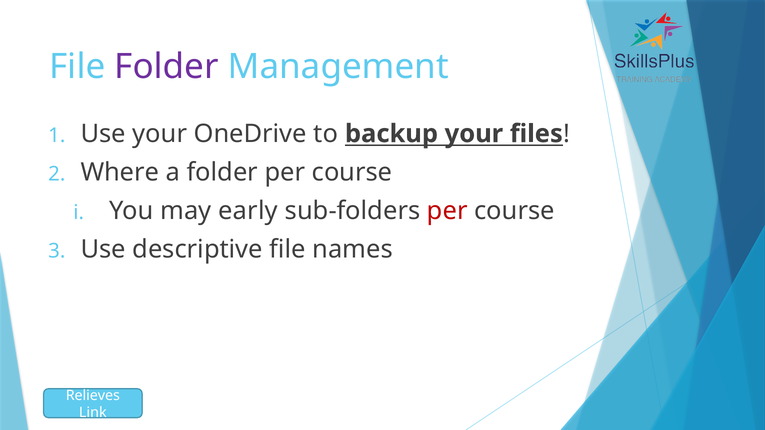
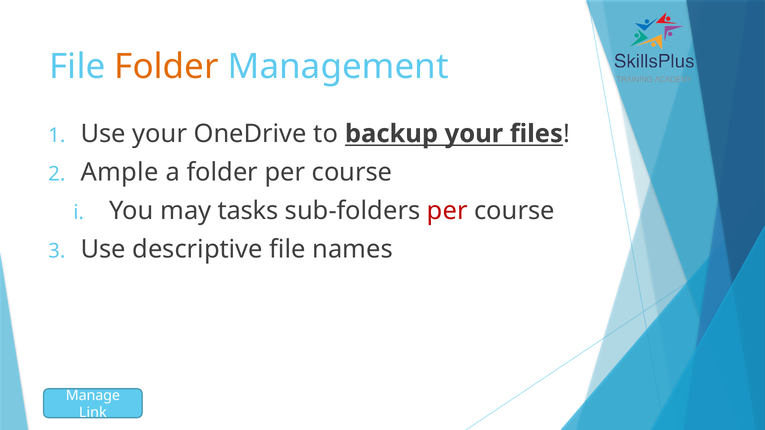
Folder at (167, 67) colour: purple -> orange
Where: Where -> Ample
early: early -> tasks
Relieves: Relieves -> Manage
